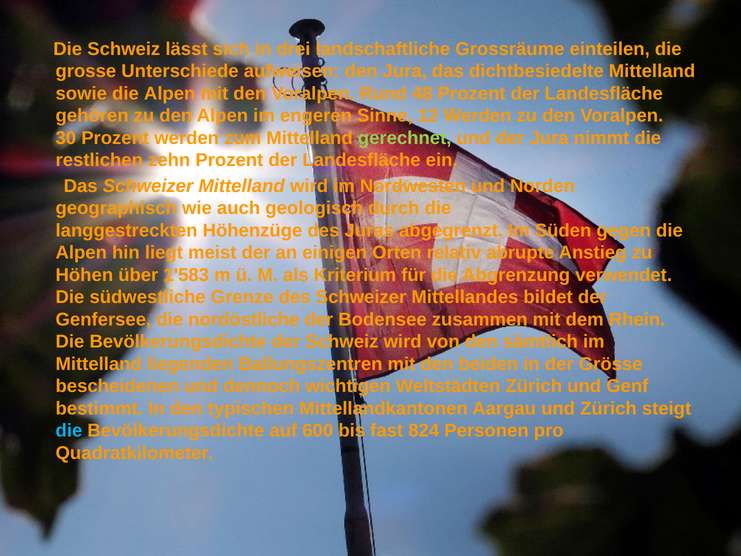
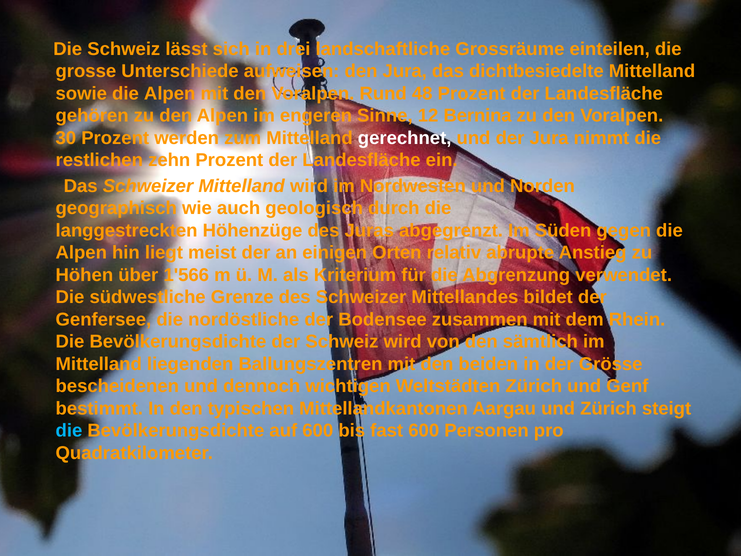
12 Werden: Werden -> Bernina
gerechnet colour: light green -> white
1'583: 1'583 -> 1'566
fast 824: 824 -> 600
